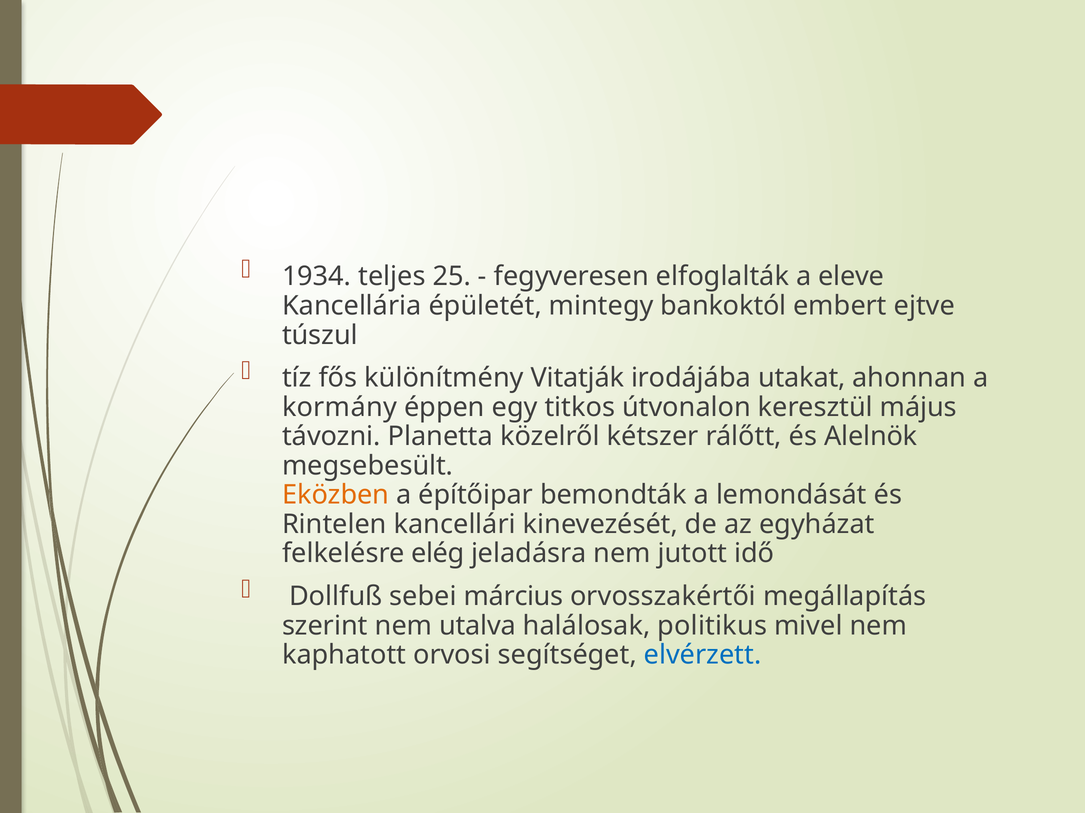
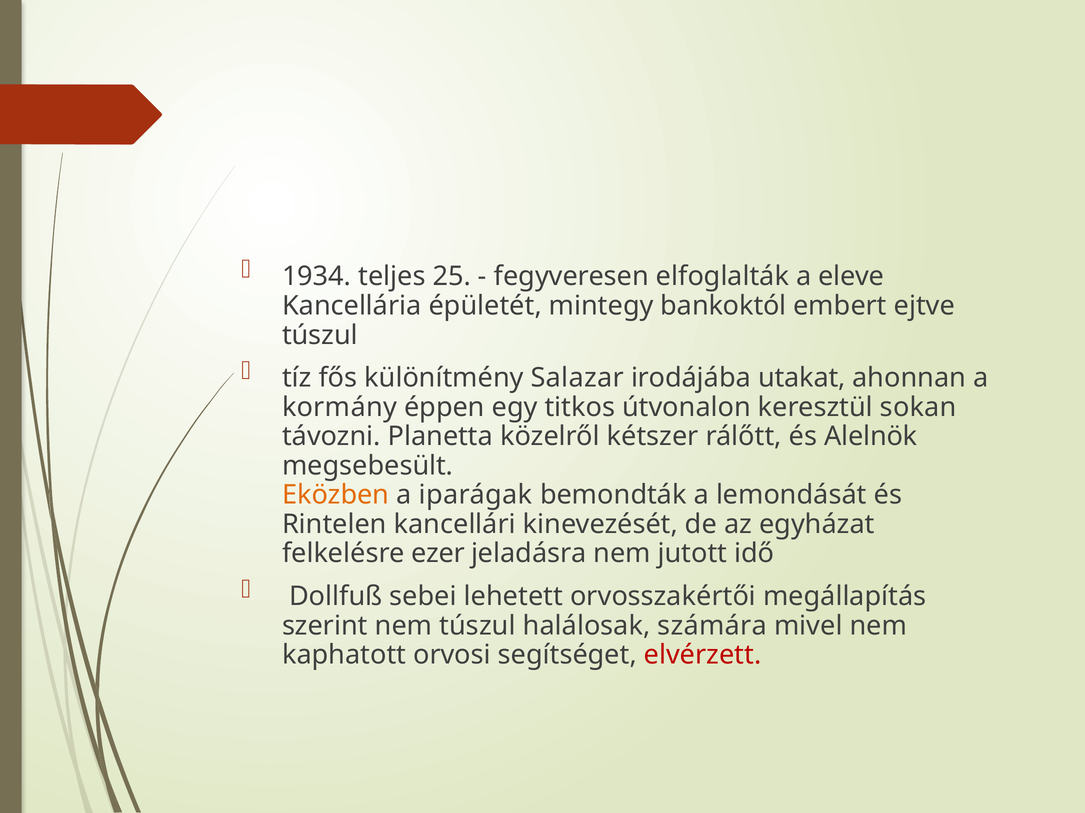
Vitatják: Vitatják -> Salazar
május: május -> sokan
építőipar: építőipar -> iparágak
elég: elég -> ezer
március: március -> lehetett
nem utalva: utalva -> túszul
politikus: politikus -> számára
elvérzett colour: blue -> red
